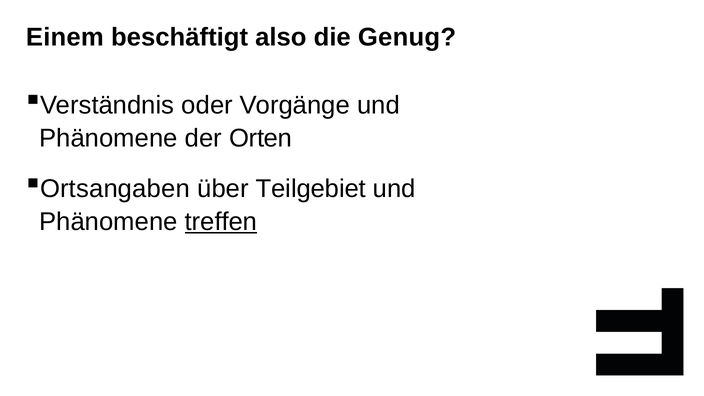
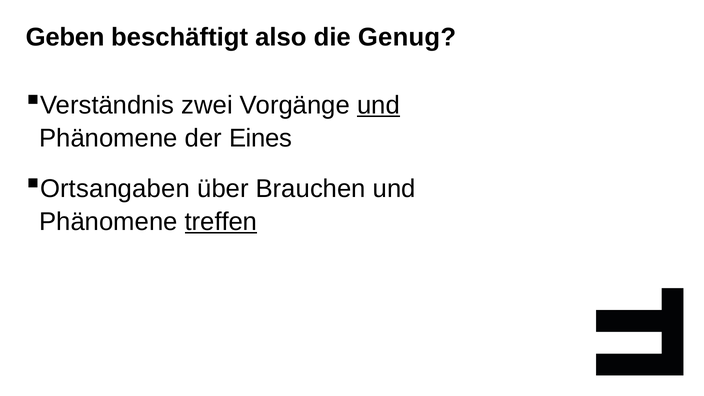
Einem: Einem -> Geben
oder: oder -> zwei
und at (379, 105) underline: none -> present
Orten: Orten -> Eines
Teilgebiet: Teilgebiet -> Brauchen
